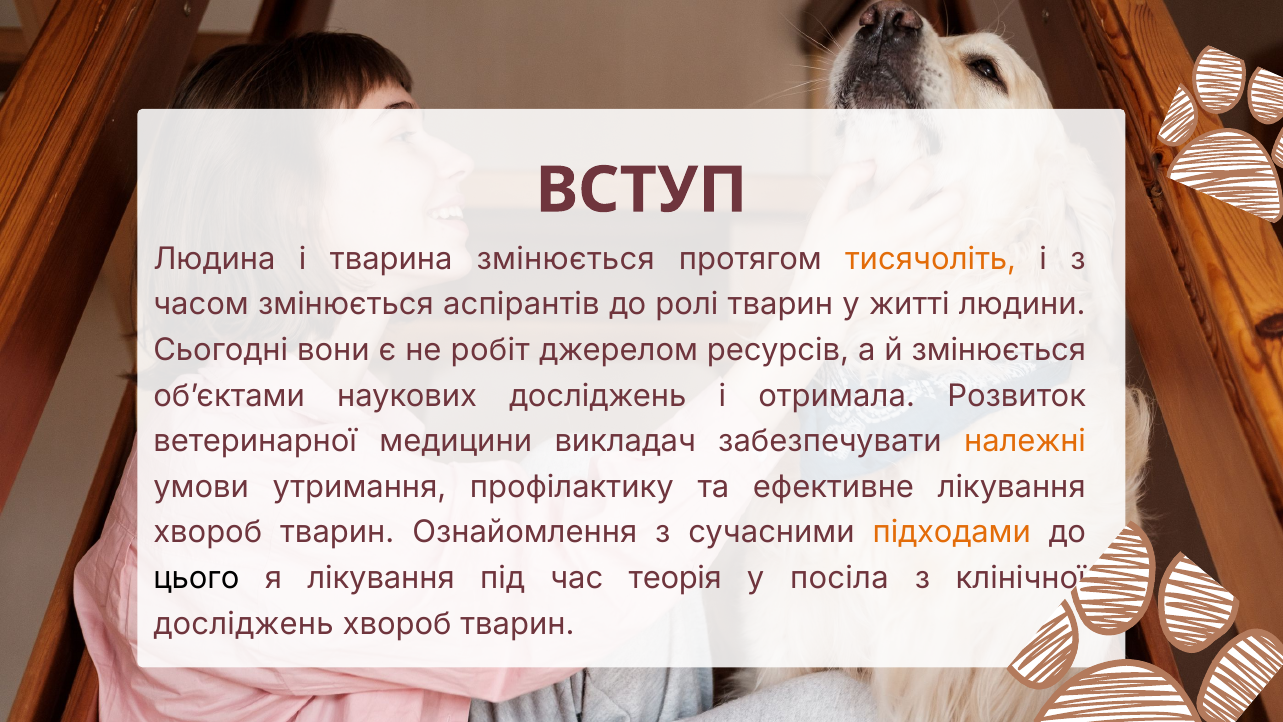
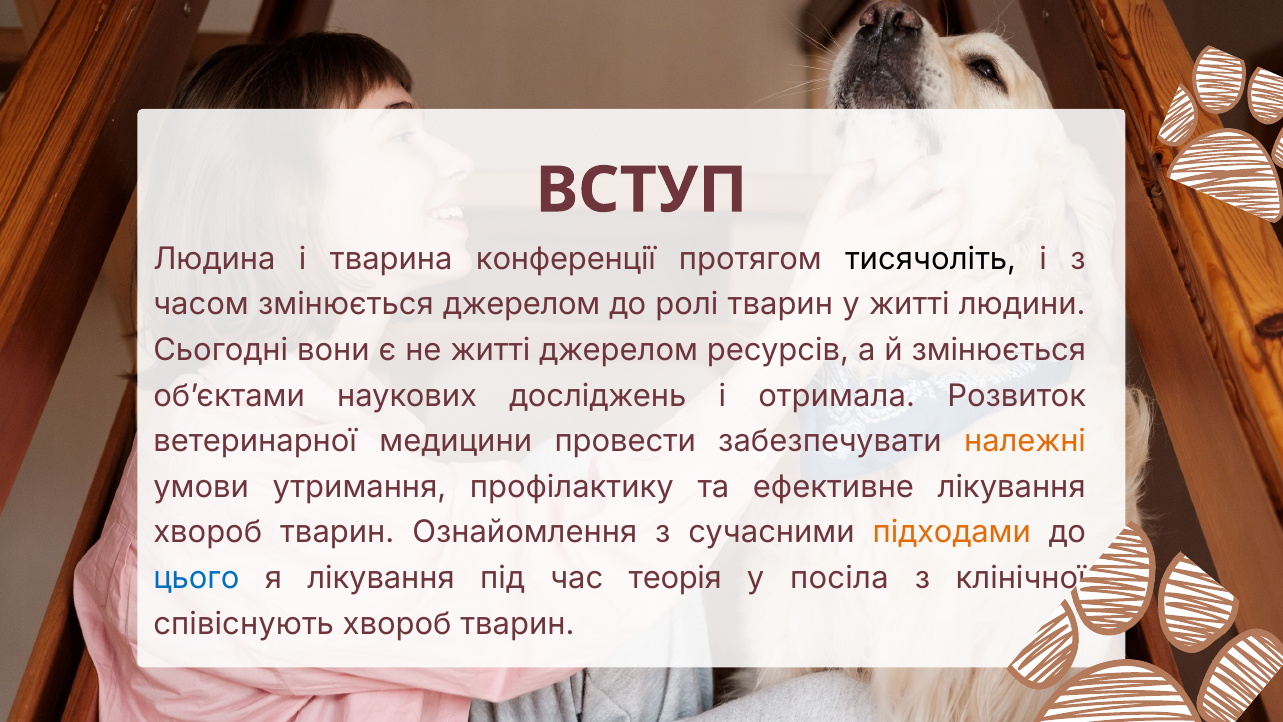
тварина змінюється: змінюється -> конференції
тисячоліть colour: orange -> black
змінюється аспірантів: аспірантів -> джерелом
не робіт: робіт -> житті
викладач: викладач -> провести
цього colour: black -> blue
досліджень at (244, 624): досліджень -> співіснують
